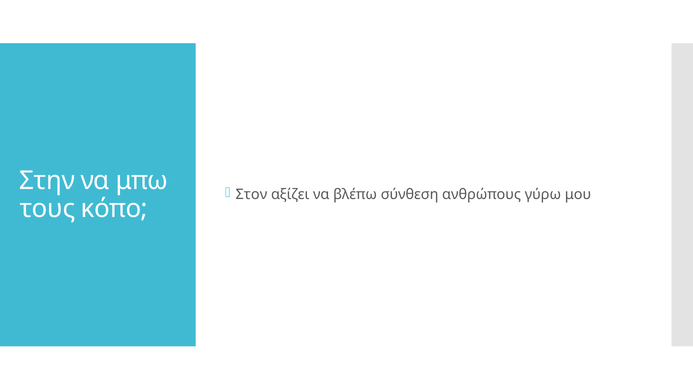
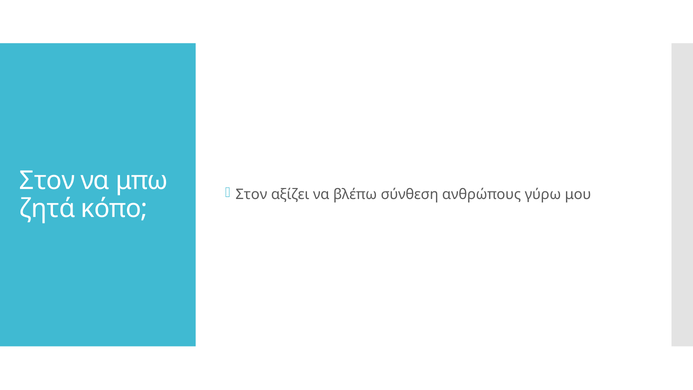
Στην at (47, 180): Στην -> Στον
τους: τους -> ζητά
